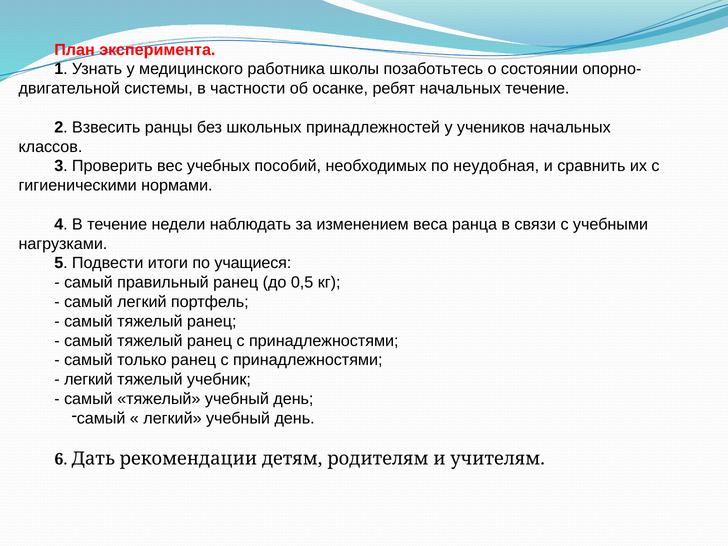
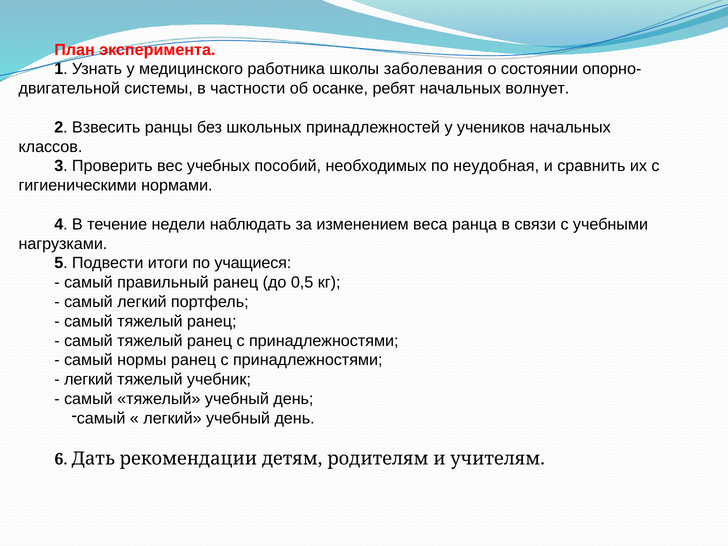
позаботьтесь: позаботьтесь -> заболевания
начальных течение: течение -> волнует
только: только -> нормы
